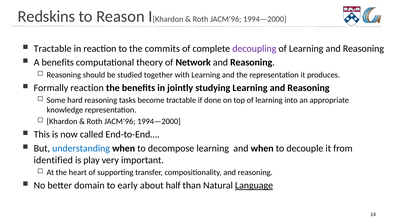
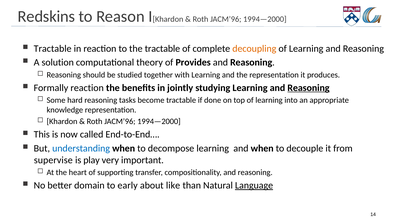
the commits: commits -> tractable
decoupling colour: purple -> orange
A benefits: benefits -> solution
Network: Network -> Provides
Reasoning at (308, 88) underline: none -> present
identified: identified -> supervise
half: half -> like
